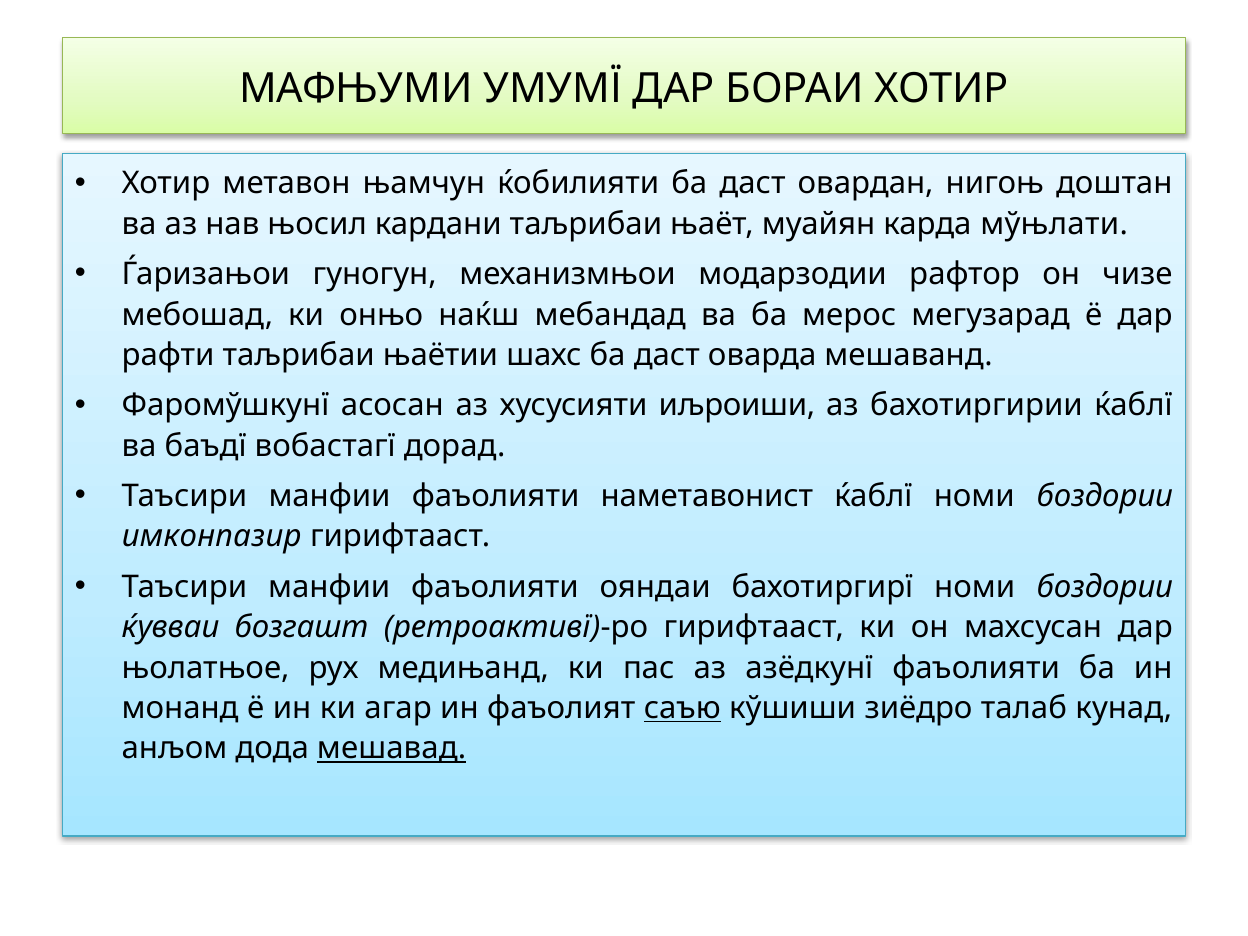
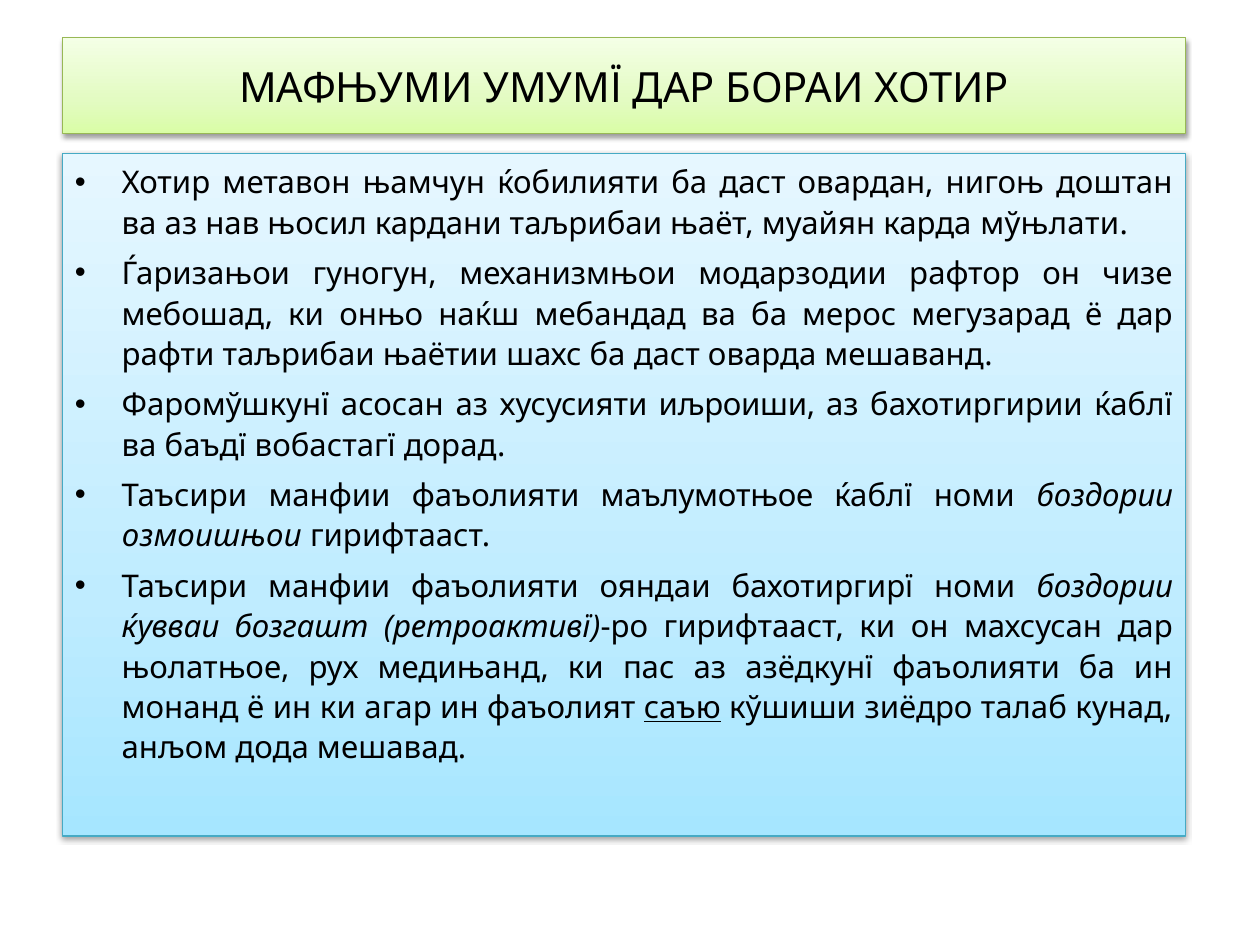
наметавонист: наметавонист -> маълумотњое
имконпазир: имконпазир -> озмоишњои
мешавад underline: present -> none
